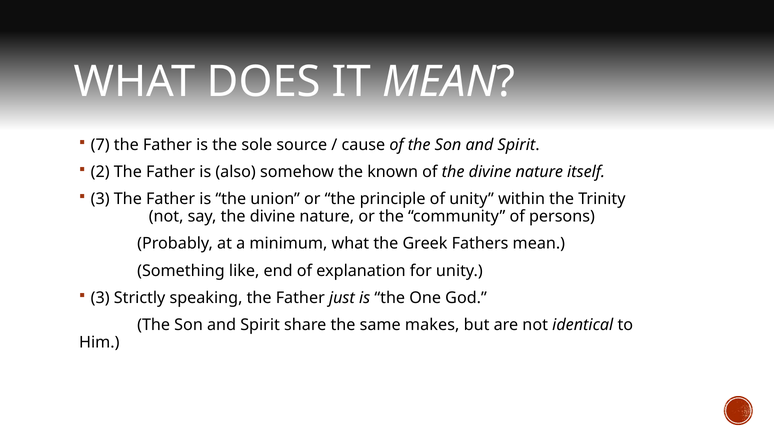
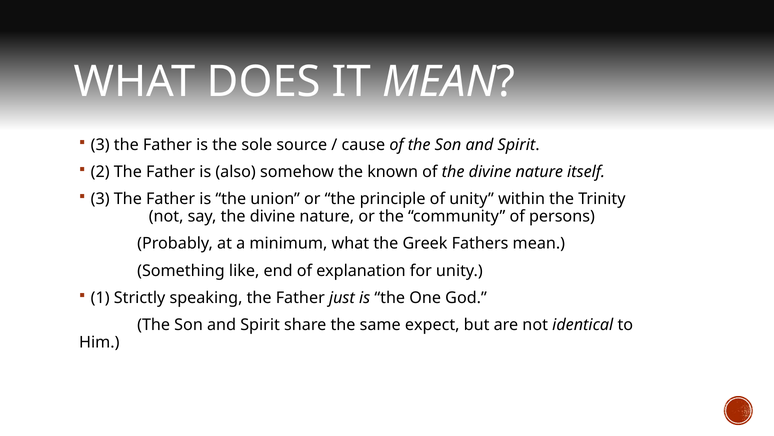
7 at (100, 144): 7 -> 3
3 at (100, 297): 3 -> 1
makes: makes -> expect
